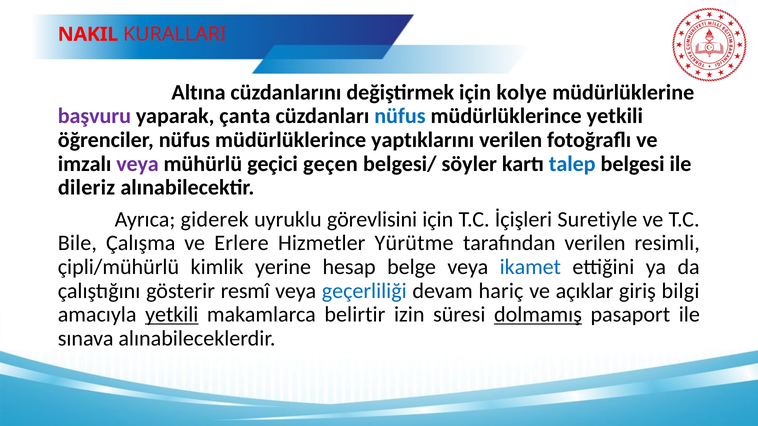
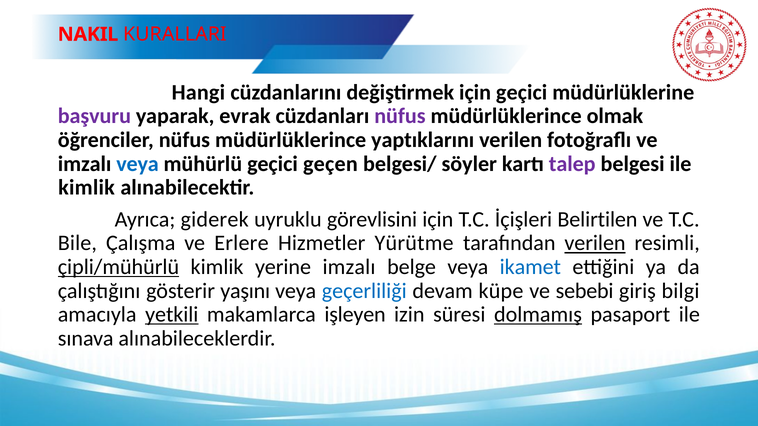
Altına: Altına -> Hangi
için kolye: kolye -> geçici
çanta: çanta -> evrak
nüfus at (400, 116) colour: blue -> purple
müdürlüklerince yetkili: yetkili -> olmak
veya at (138, 164) colour: purple -> blue
talep colour: blue -> purple
dileriz at (86, 188): dileriz -> kimlik
Suretiyle: Suretiyle -> Belirtilen
verilen at (595, 243) underline: none -> present
çipli/mühürlü underline: none -> present
yerine hesap: hesap -> imzalı
resmî: resmî -> yaşını
hariç: hariç -> küpe
açıklar: açıklar -> sebebi
belirtir: belirtir -> işleyen
